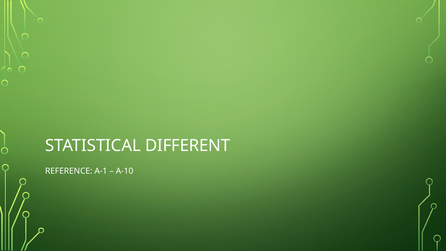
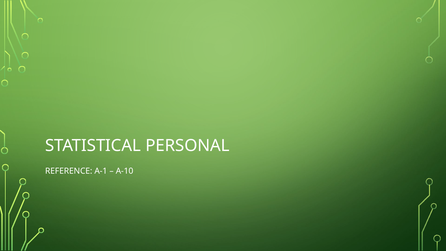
DIFFERENT: DIFFERENT -> PERSONAL
